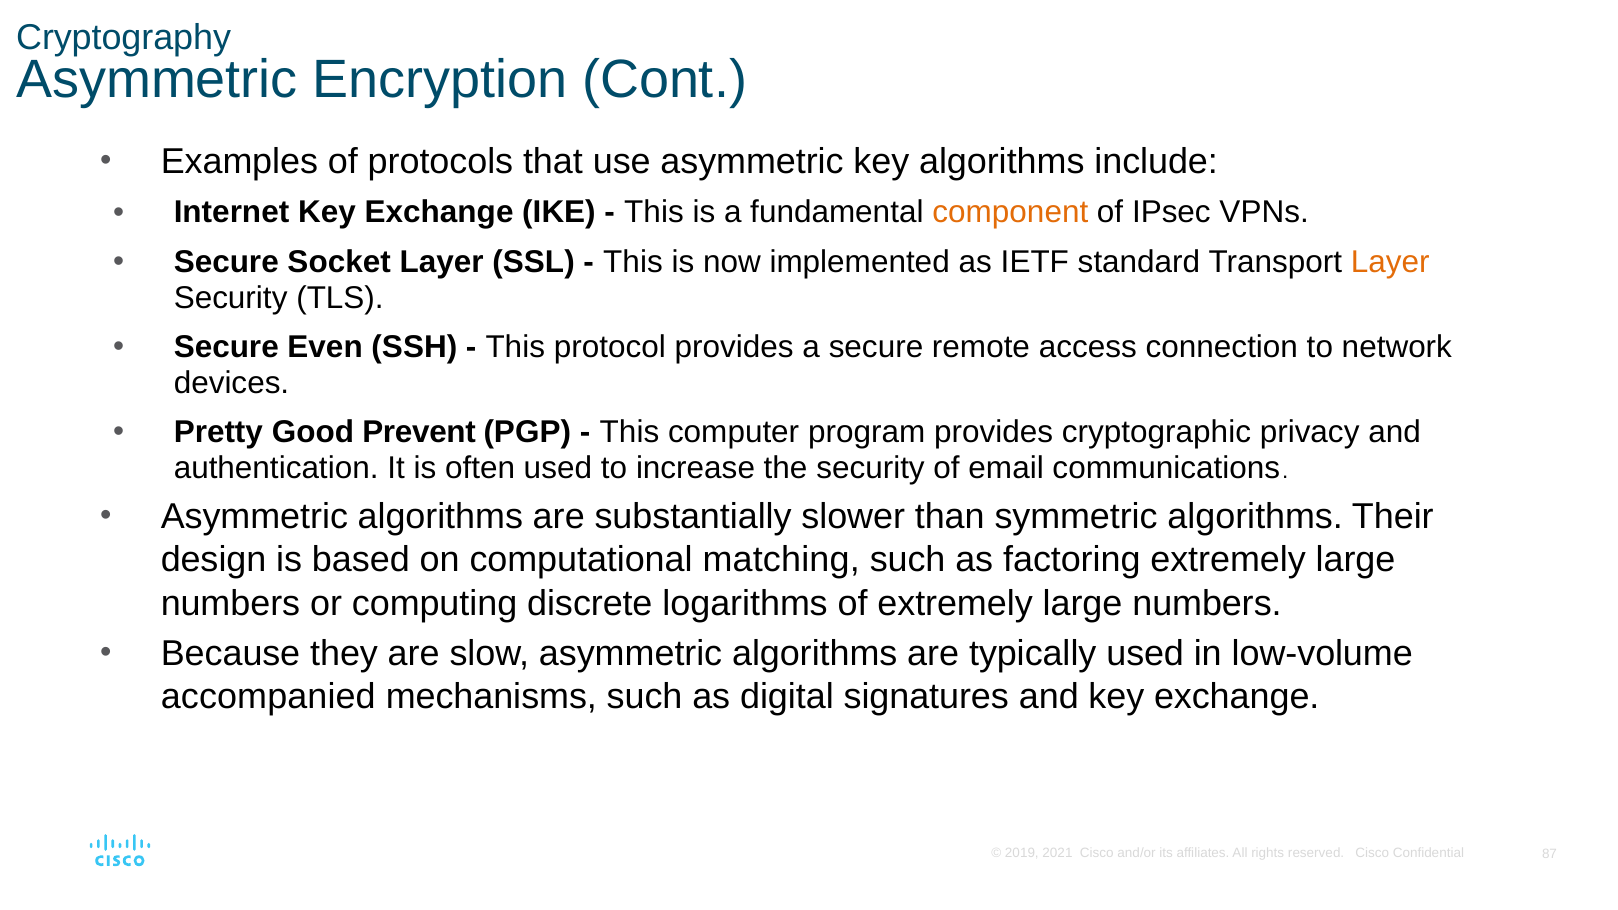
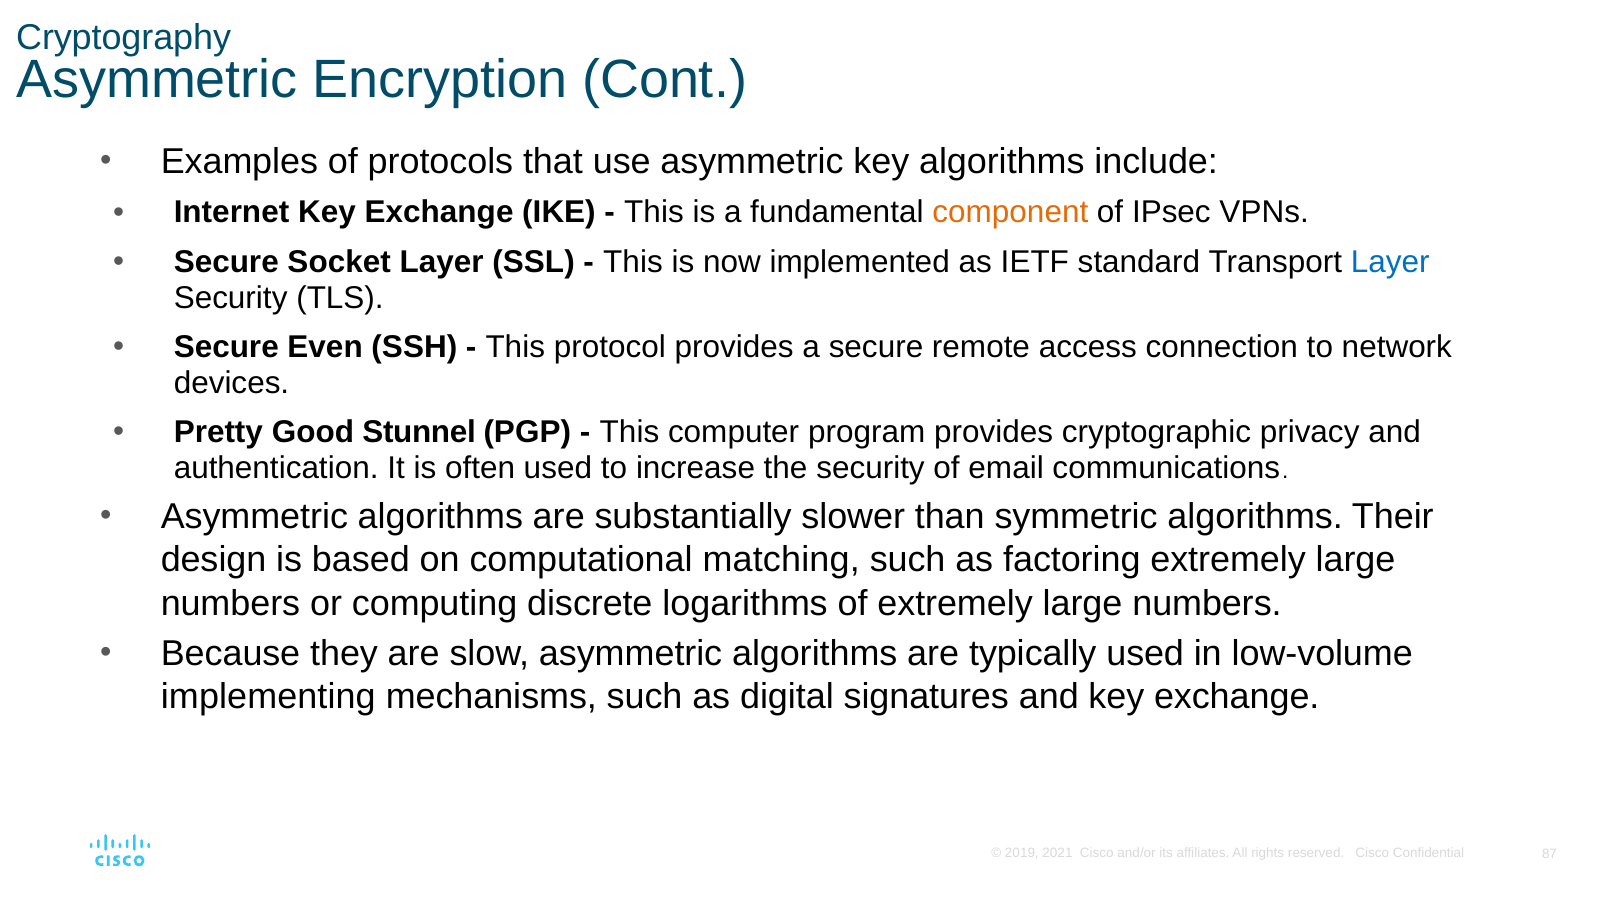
Layer at (1390, 262) colour: orange -> blue
Prevent: Prevent -> Stunnel
accompanied: accompanied -> implementing
